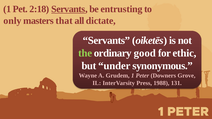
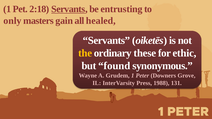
that: that -> gain
dictate: dictate -> healed
the colour: light green -> yellow
good: good -> these
under: under -> found
